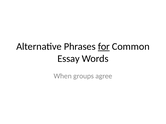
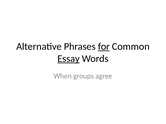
Essay underline: none -> present
